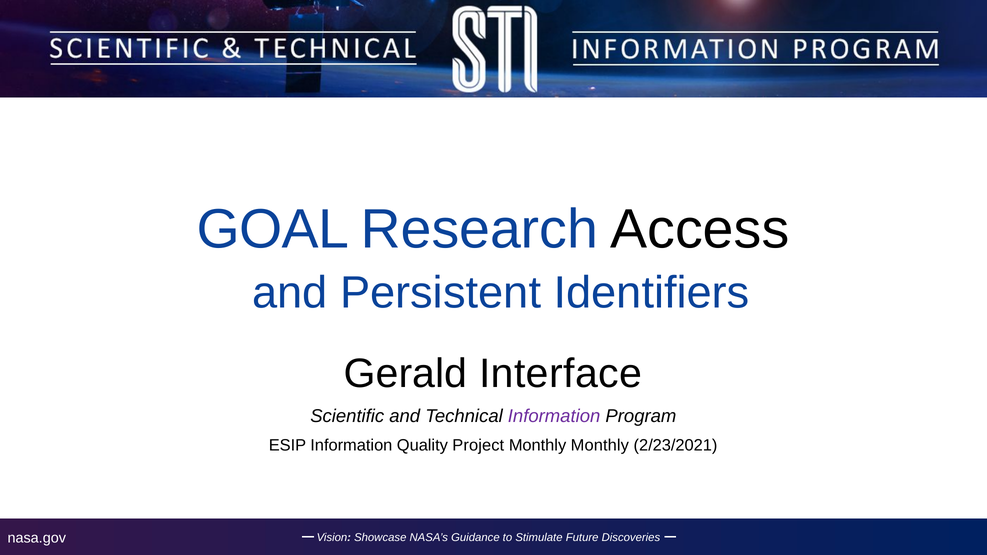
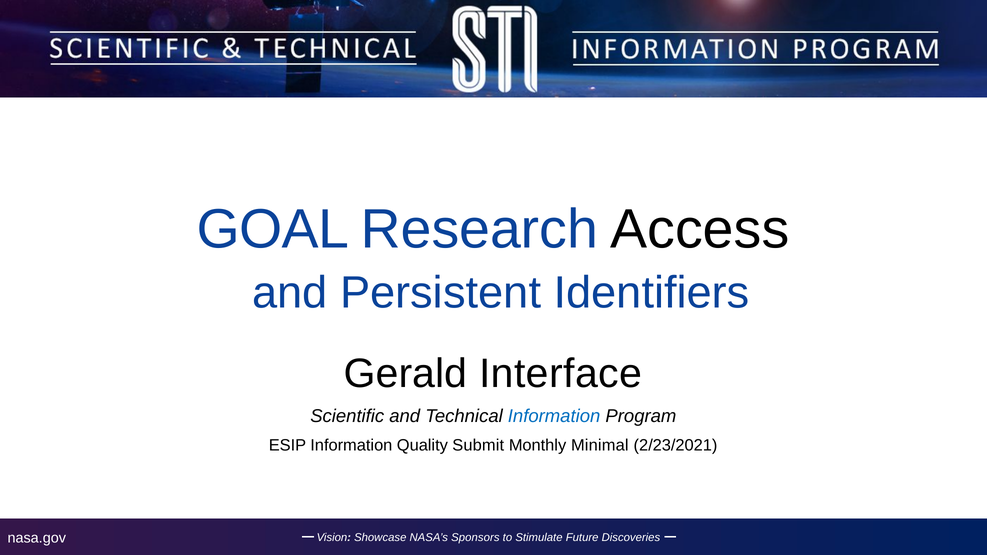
Information at (554, 416) colour: purple -> blue
Project: Project -> Submit
Monthly Monthly: Monthly -> Minimal
Guidance: Guidance -> Sponsors
